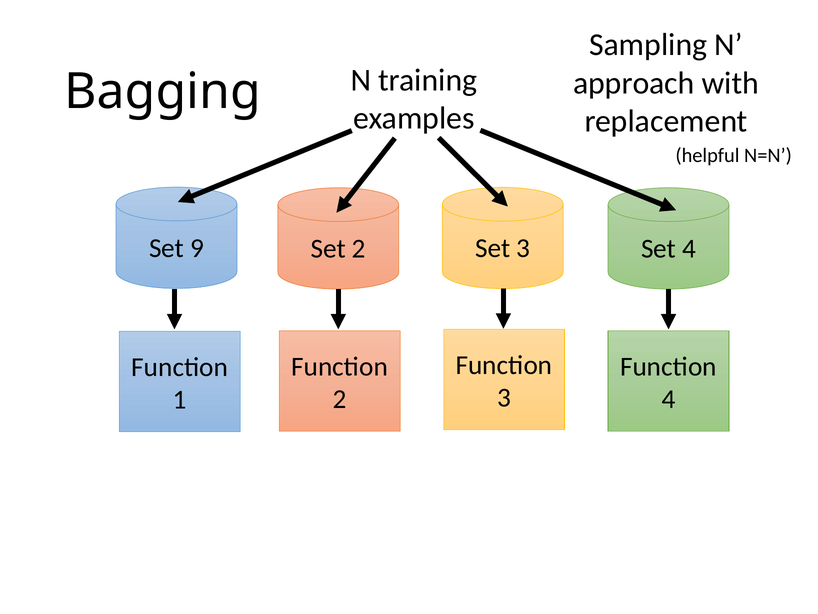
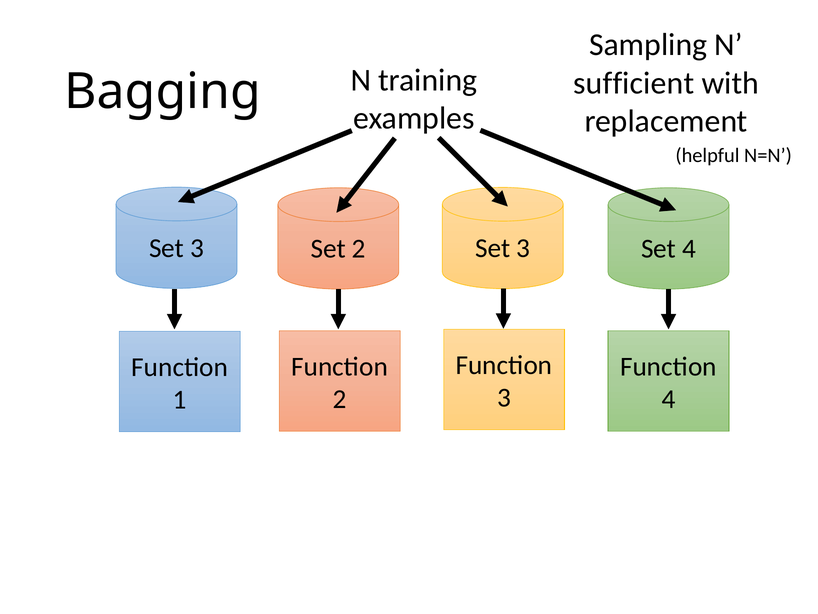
approach: approach -> sufficient
9 at (197, 248): 9 -> 3
